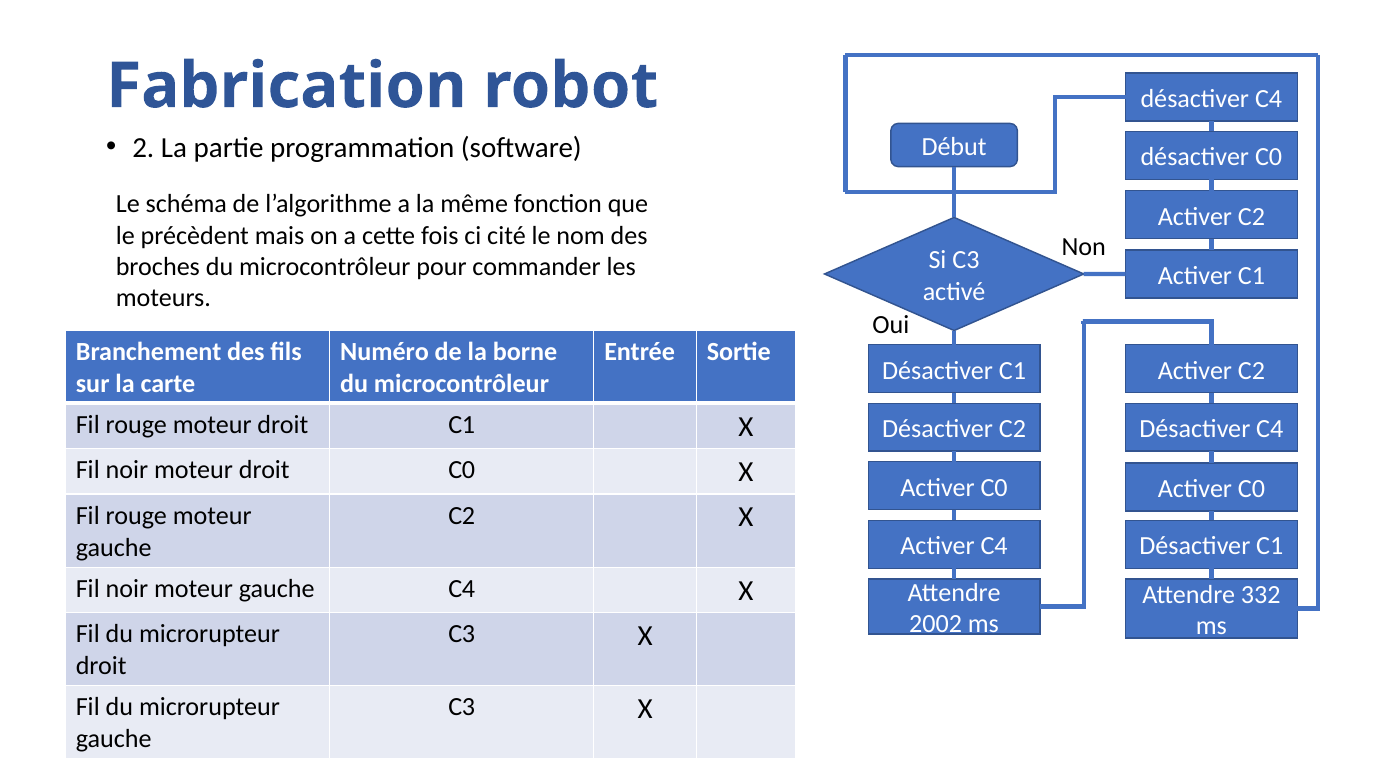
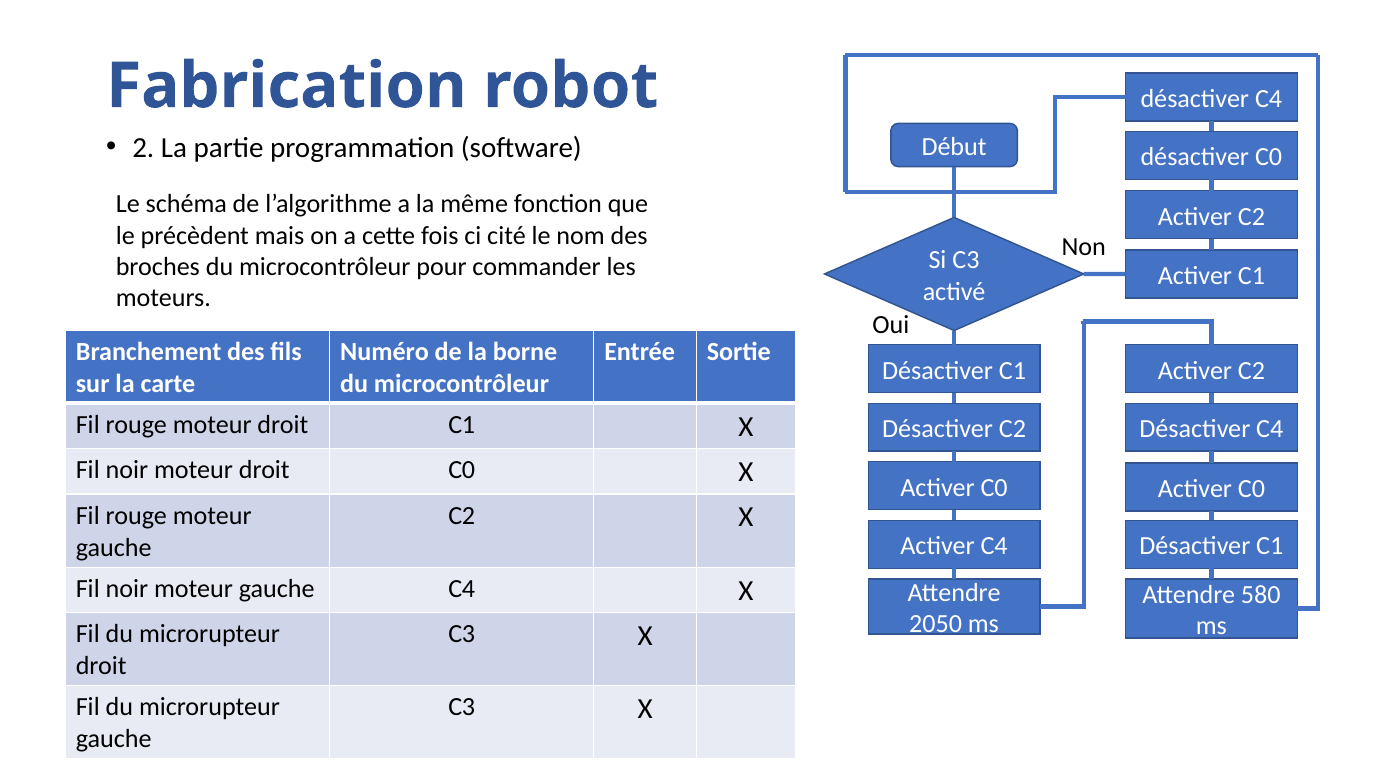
332: 332 -> 580
2002: 2002 -> 2050
